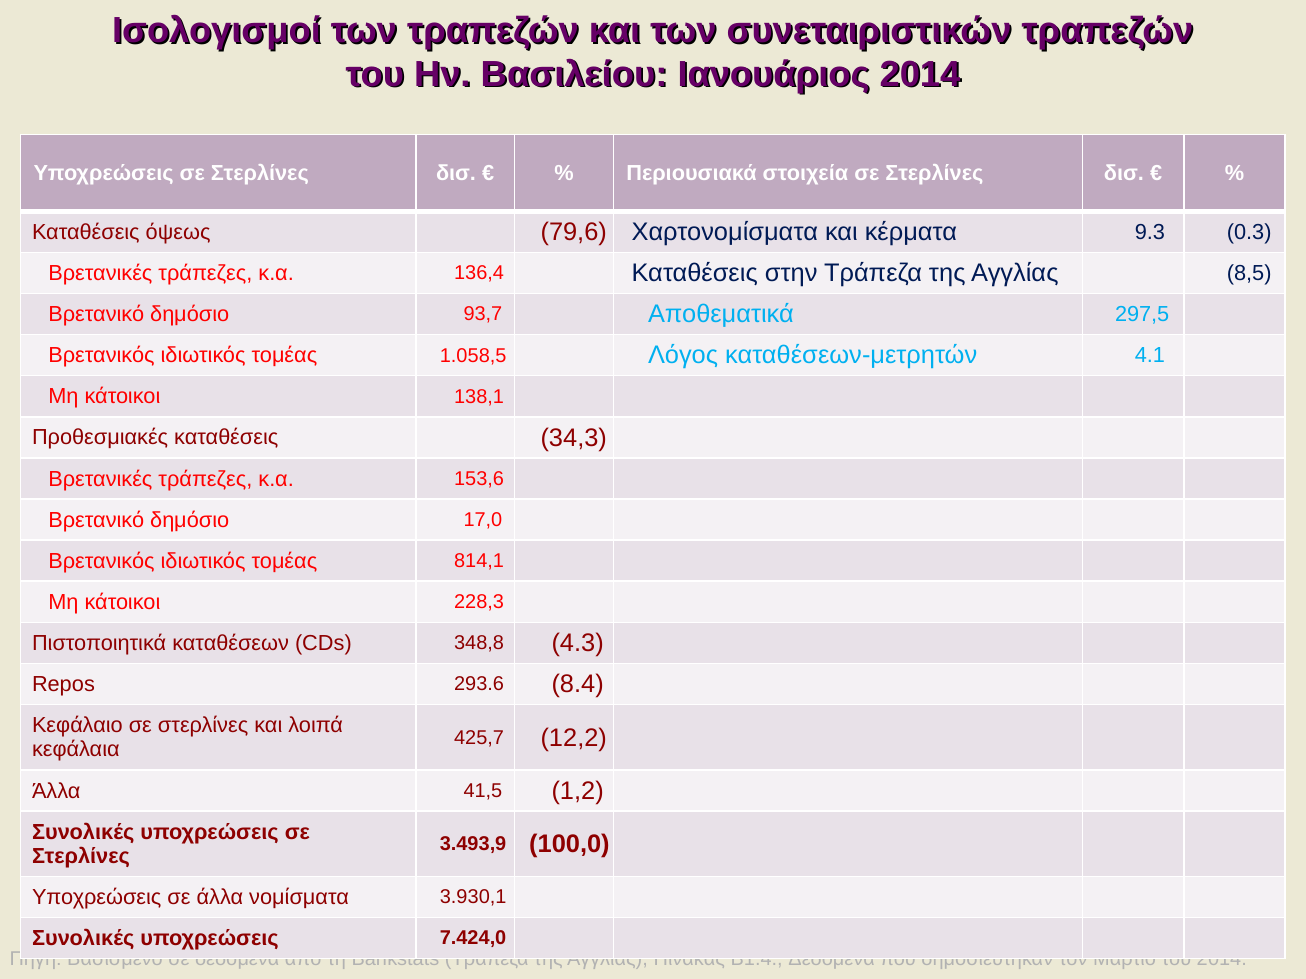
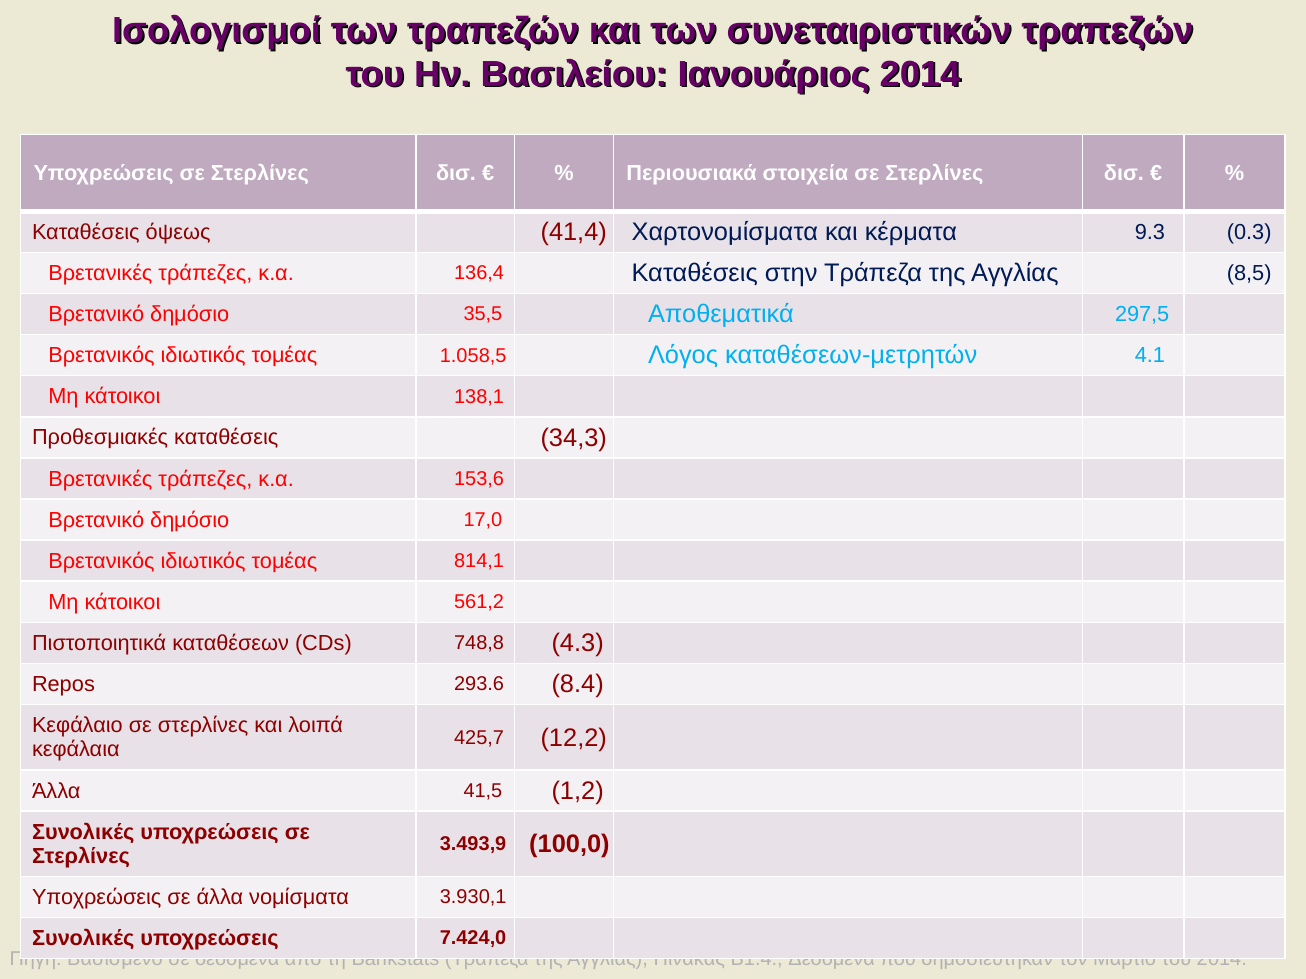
79,6: 79,6 -> 41,4
93,7: 93,7 -> 35,5
228,3: 228,3 -> 561,2
348,8: 348,8 -> 748,8
